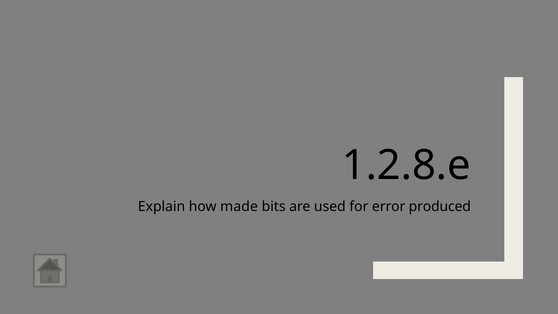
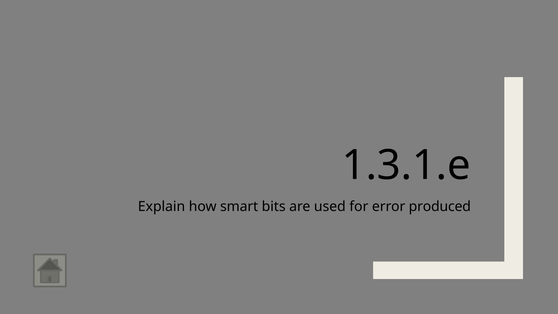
1.2.8.e: 1.2.8.e -> 1.3.1.e
made: made -> smart
